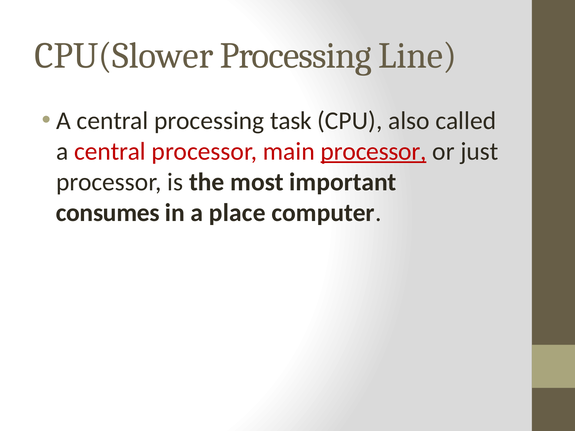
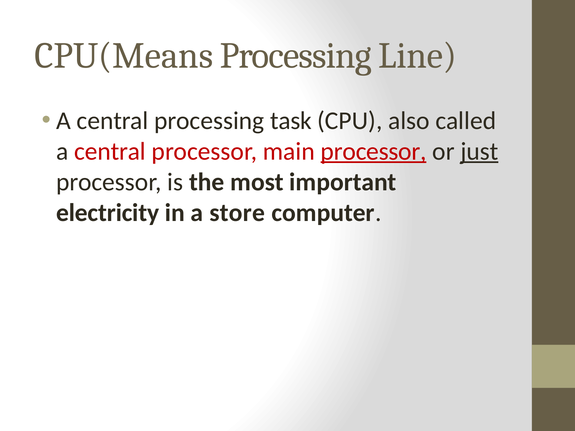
CPU(Slower: CPU(Slower -> CPU(Means
just underline: none -> present
consumes: consumes -> electricity
place: place -> store
